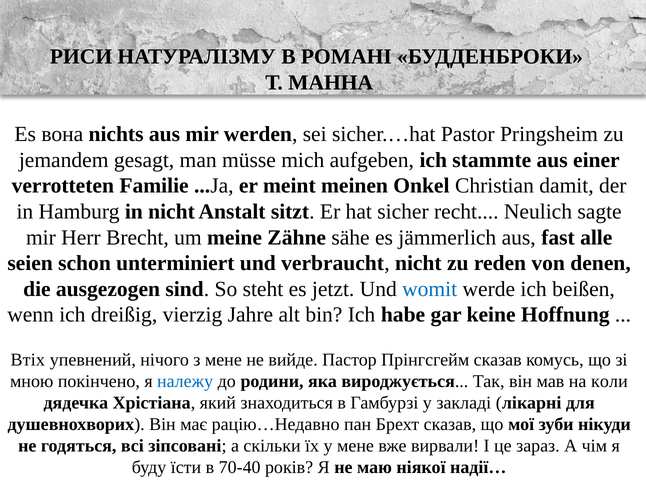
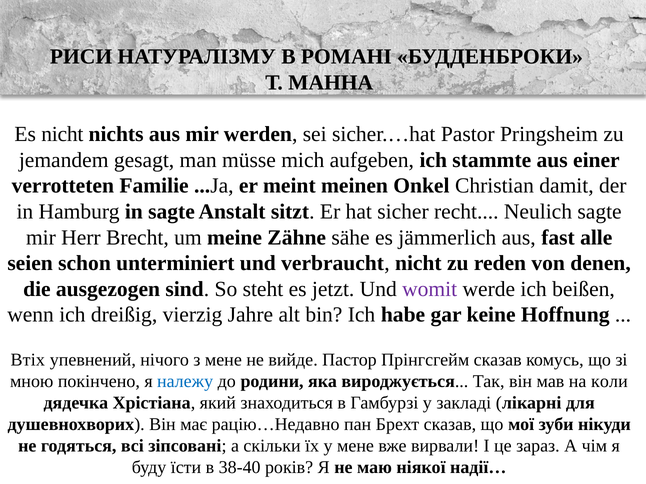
Es вона: вона -> nicht
in nicht: nicht -> sagte
womit colour: blue -> purple
70-40: 70-40 -> 38-40
